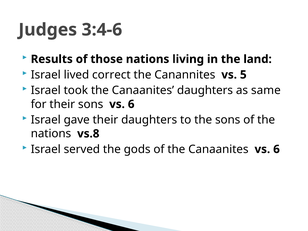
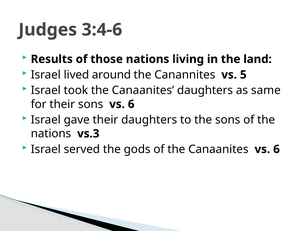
correct: correct -> around
vs.8: vs.8 -> vs.3
